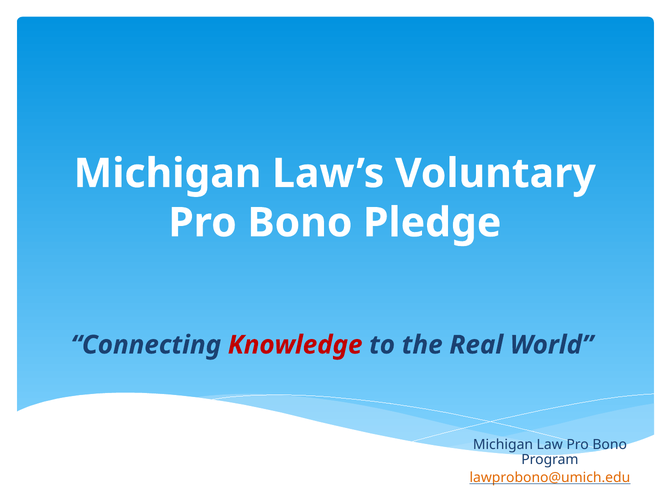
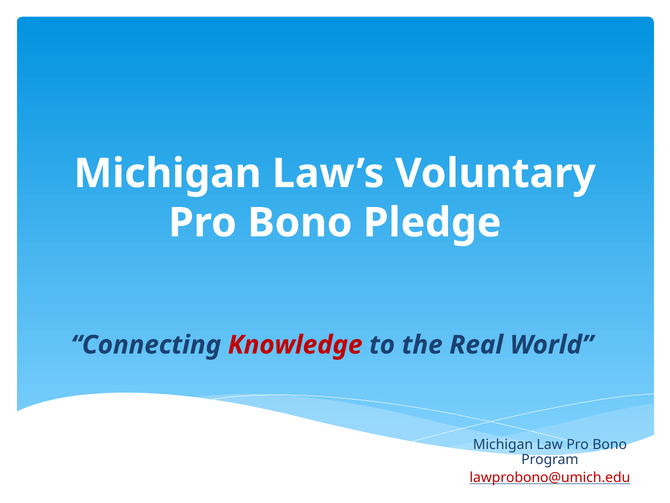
lawprobono@umich.edu colour: orange -> red
